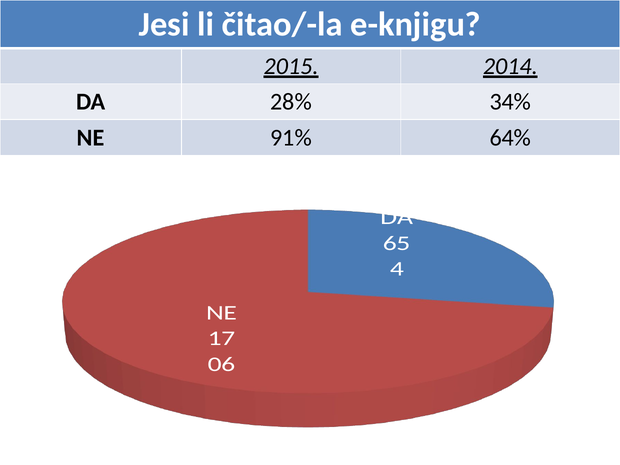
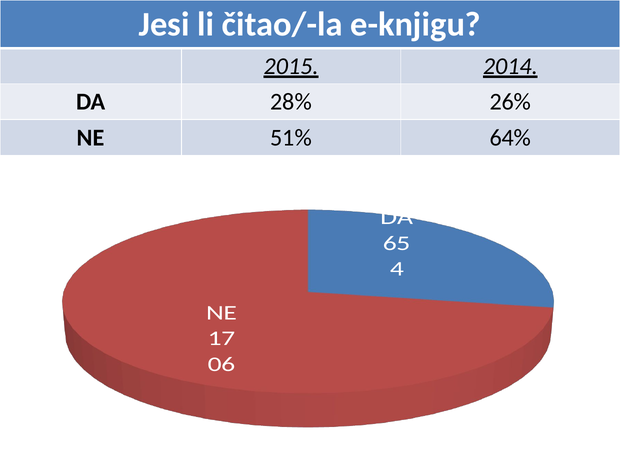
34%: 34% -> 26%
91%: 91% -> 51%
